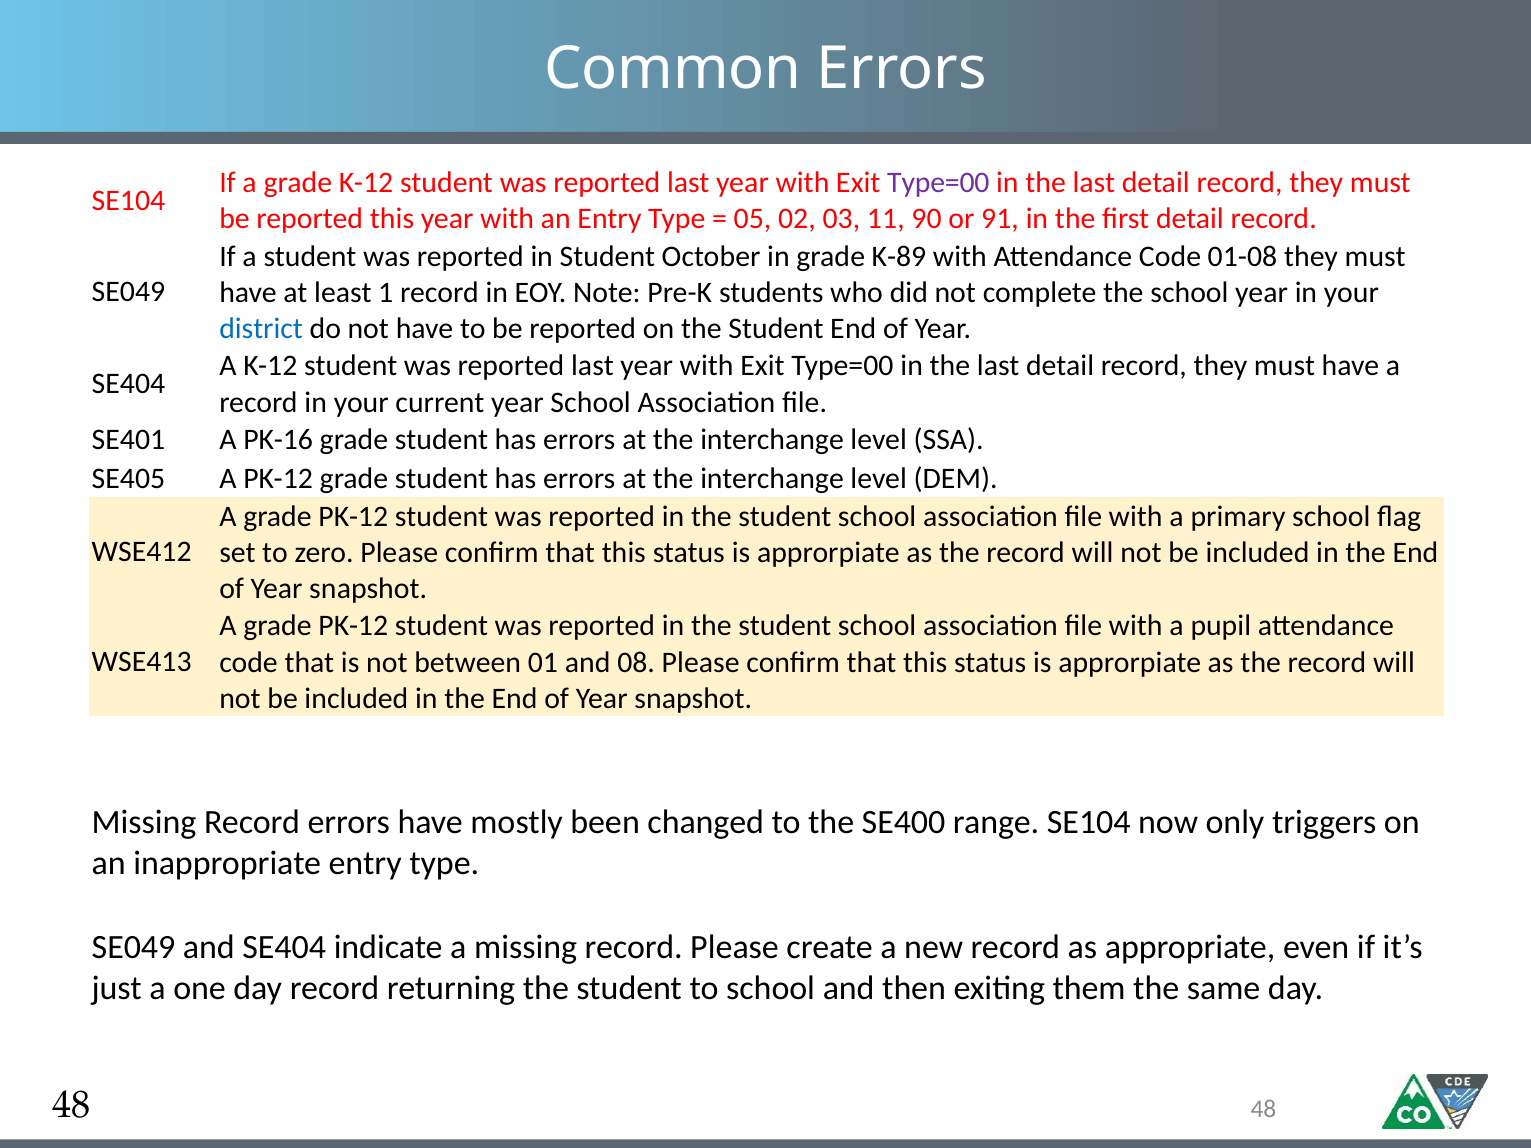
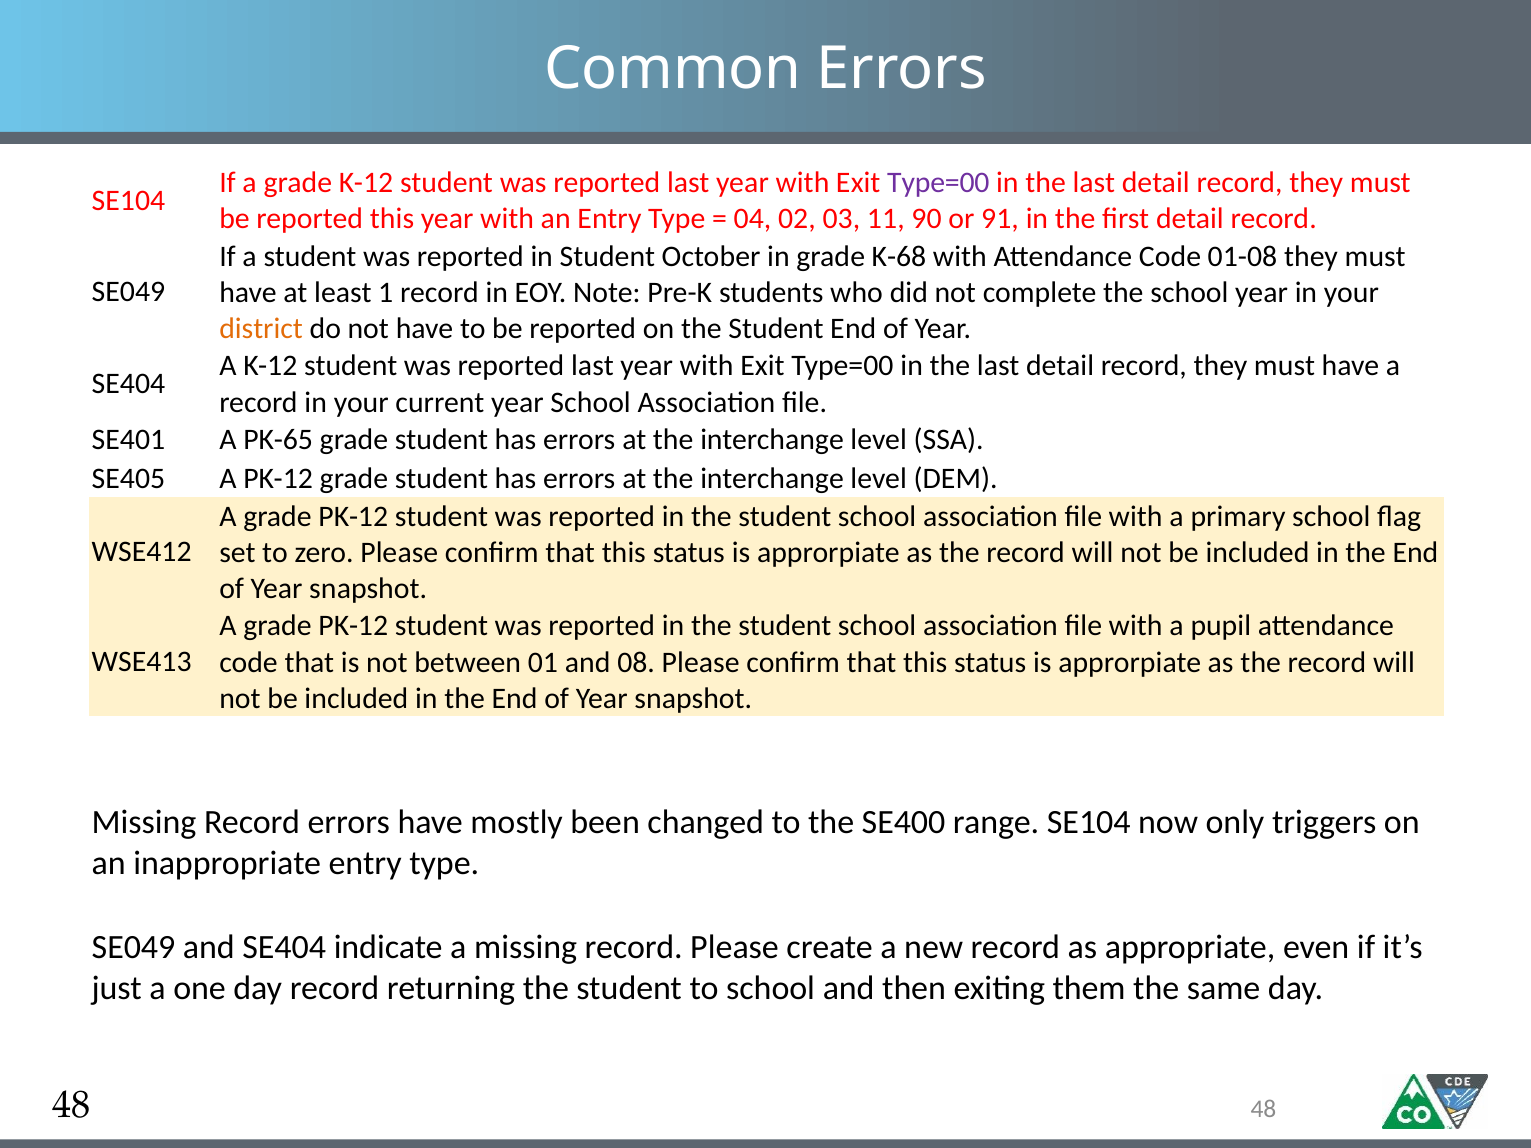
05: 05 -> 04
K-89: K-89 -> K-68
district colour: blue -> orange
PK-16: PK-16 -> PK-65
